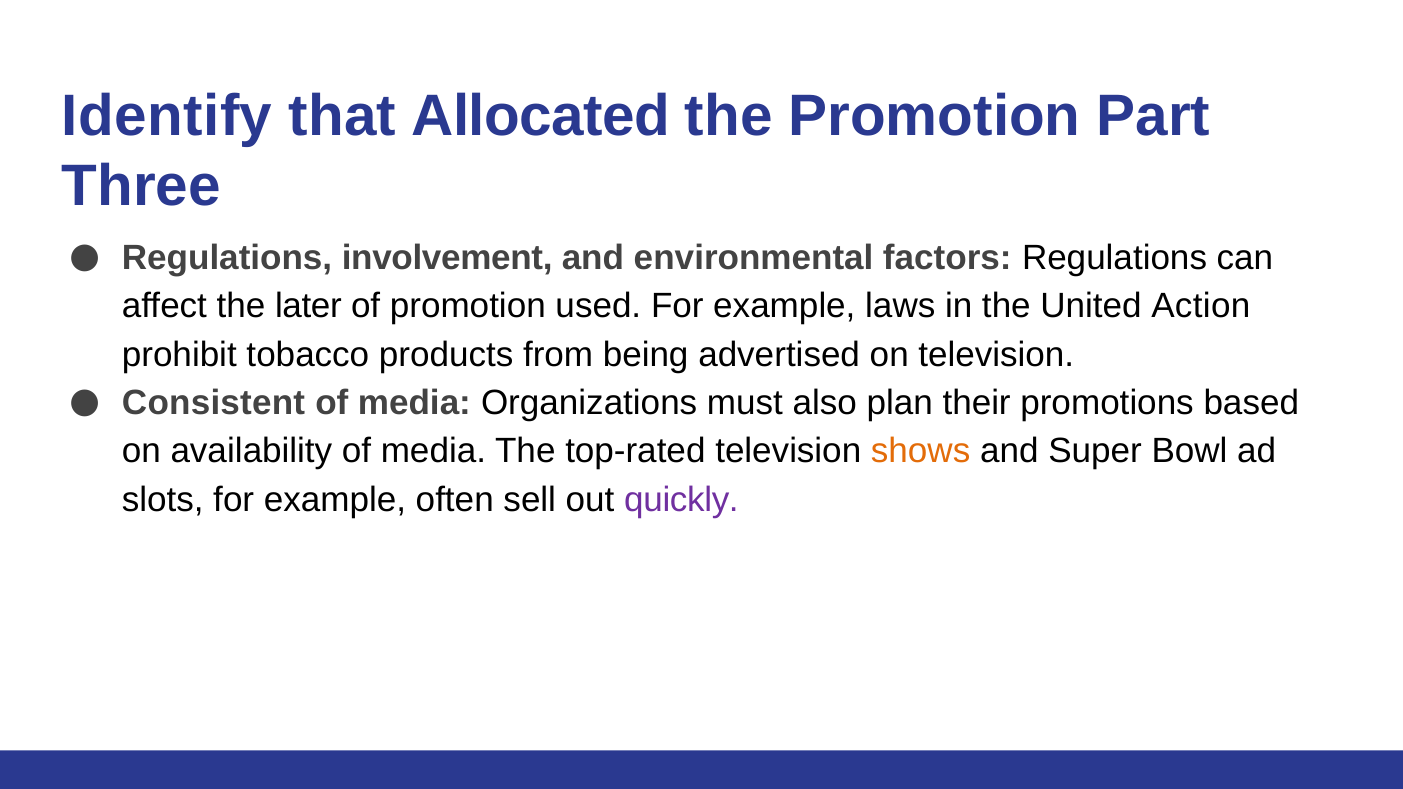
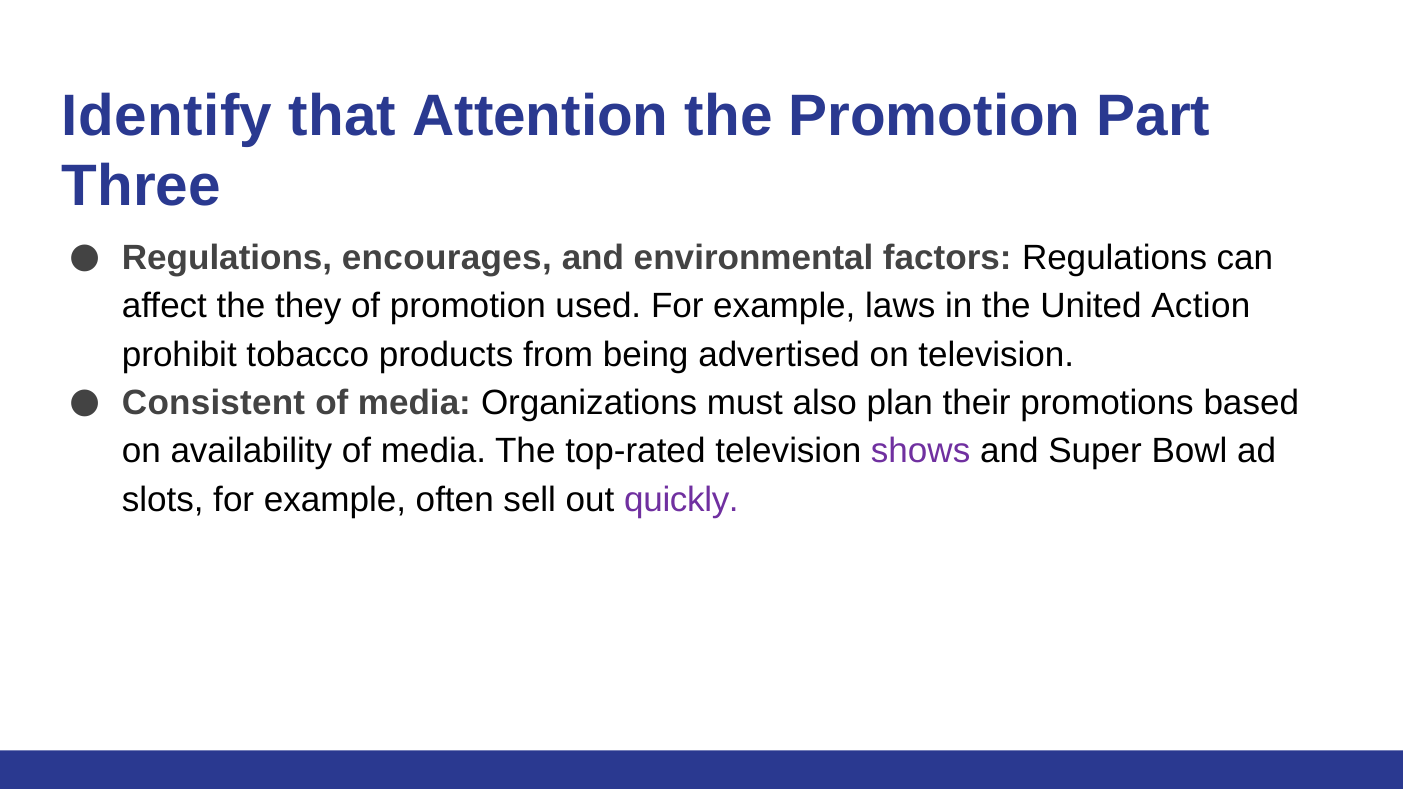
Allocated: Allocated -> Attention
involvement: involvement -> encourages
later: later -> they
shows colour: orange -> purple
